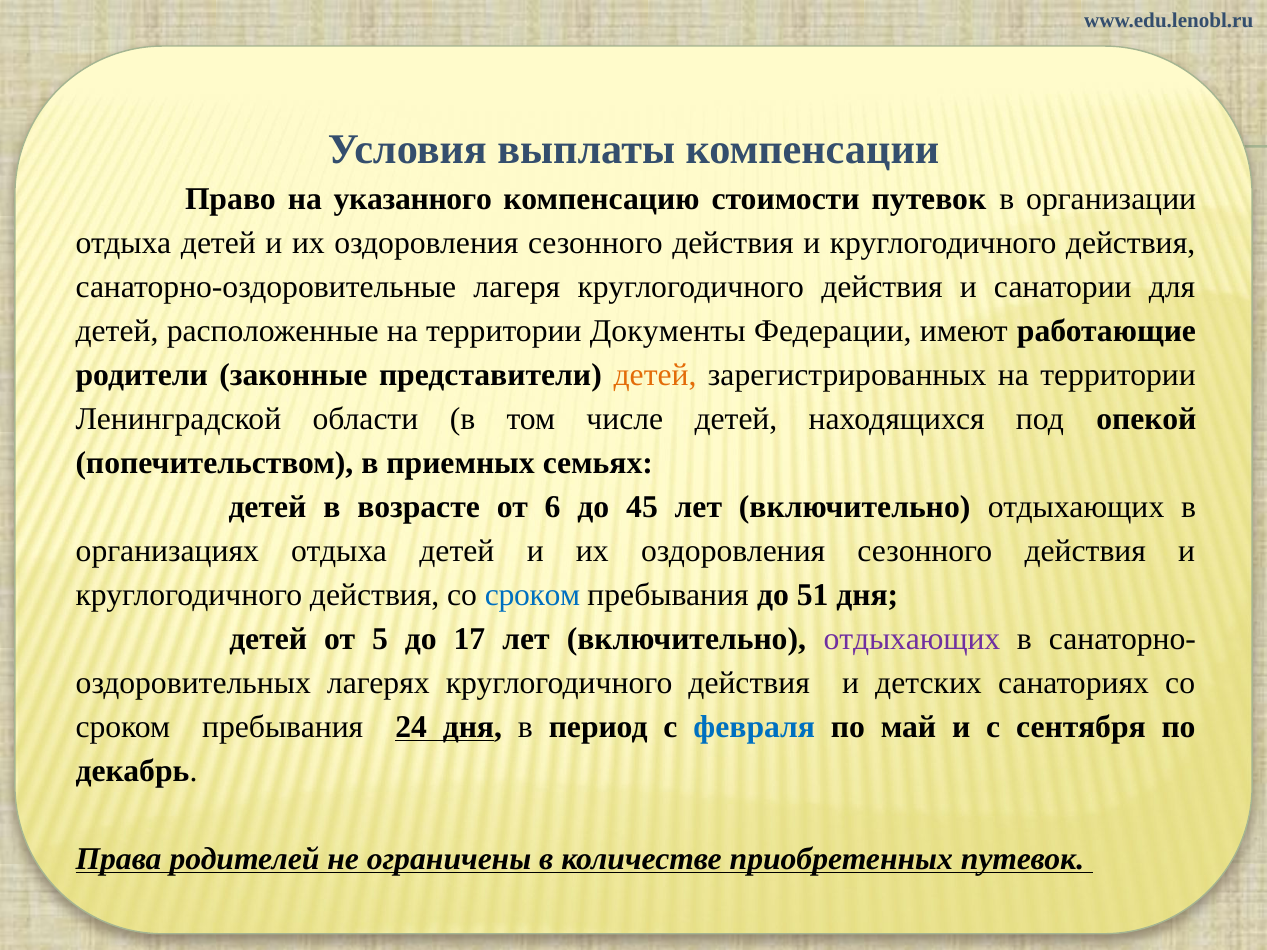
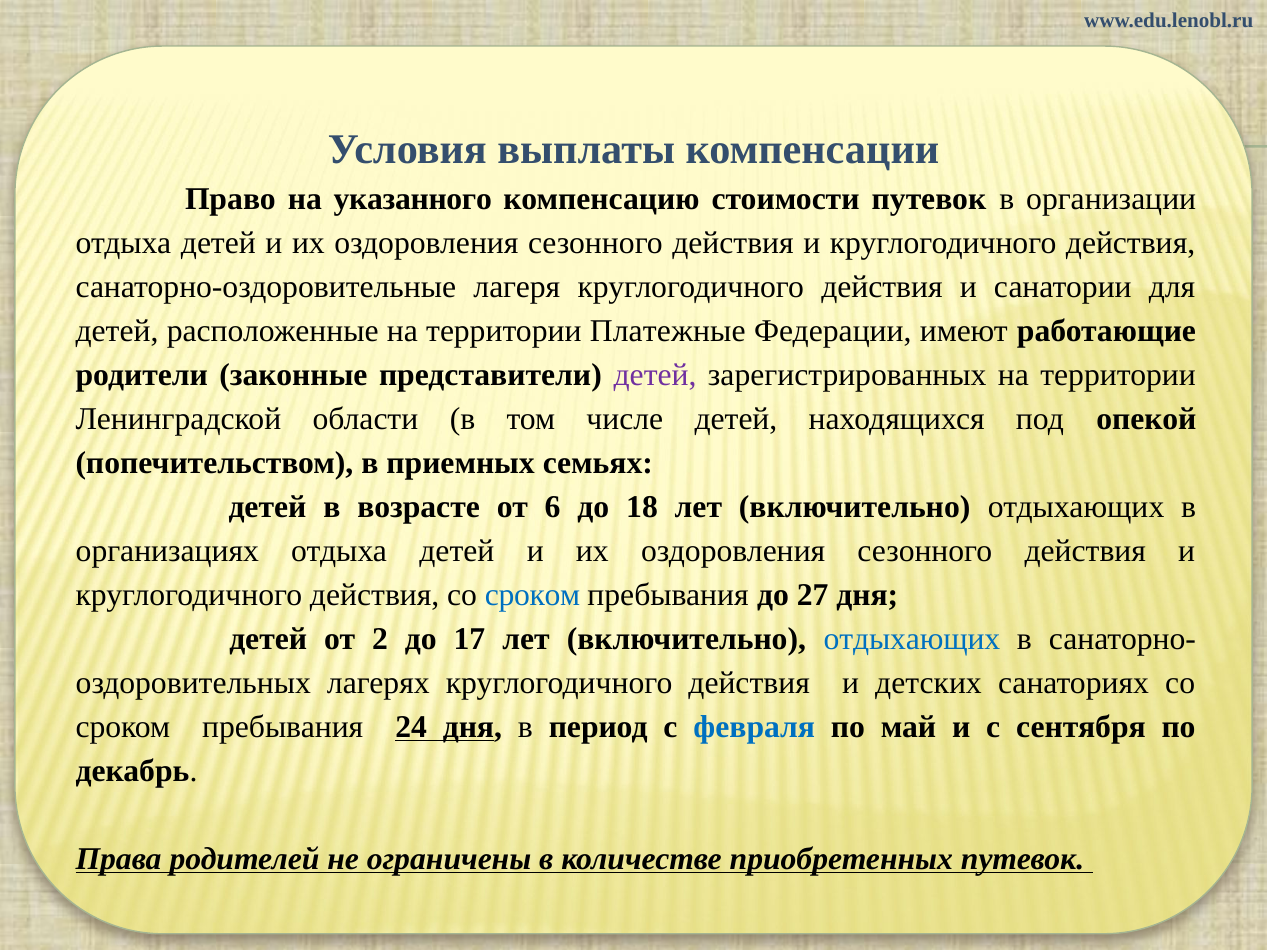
Документы: Документы -> Платежные
детей at (655, 375) colour: orange -> purple
45: 45 -> 18
51: 51 -> 27
5: 5 -> 2
отдыхающих at (912, 639) colour: purple -> blue
